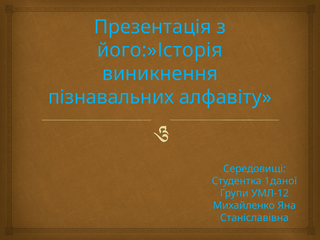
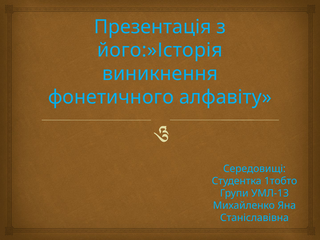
пізнавальних: пізнавальних -> фонетичного
1даної: 1даної -> 1тобто
УМЛ-12: УМЛ-12 -> УМЛ-13
